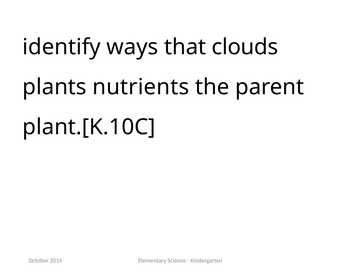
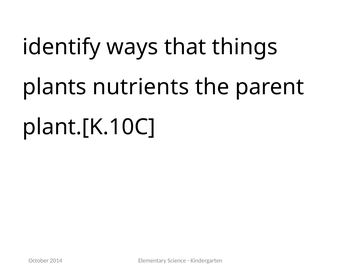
clouds: clouds -> things
